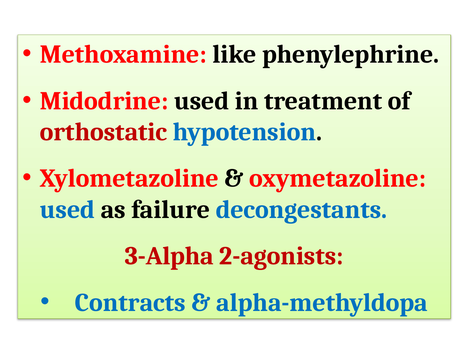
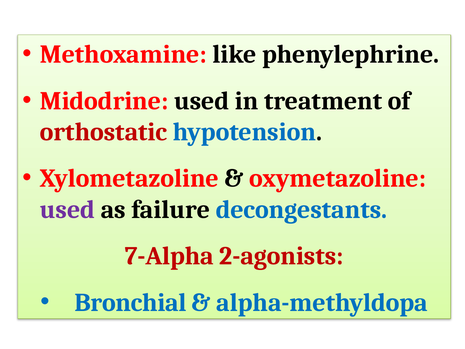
used at (67, 209) colour: blue -> purple
3-Alpha: 3-Alpha -> 7-Alpha
Contracts: Contracts -> Bronchial
